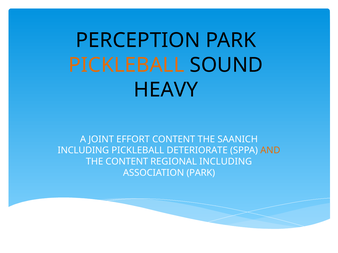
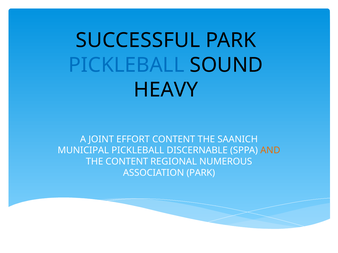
PERCEPTION: PERCEPTION -> SUCCESSFUL
PICKLEBALL at (126, 65) colour: orange -> blue
INCLUDING at (83, 151): INCLUDING -> MUNICIPAL
DETERIORATE: DETERIORATE -> DISCERNABLE
REGIONAL INCLUDING: INCLUDING -> NUMEROUS
